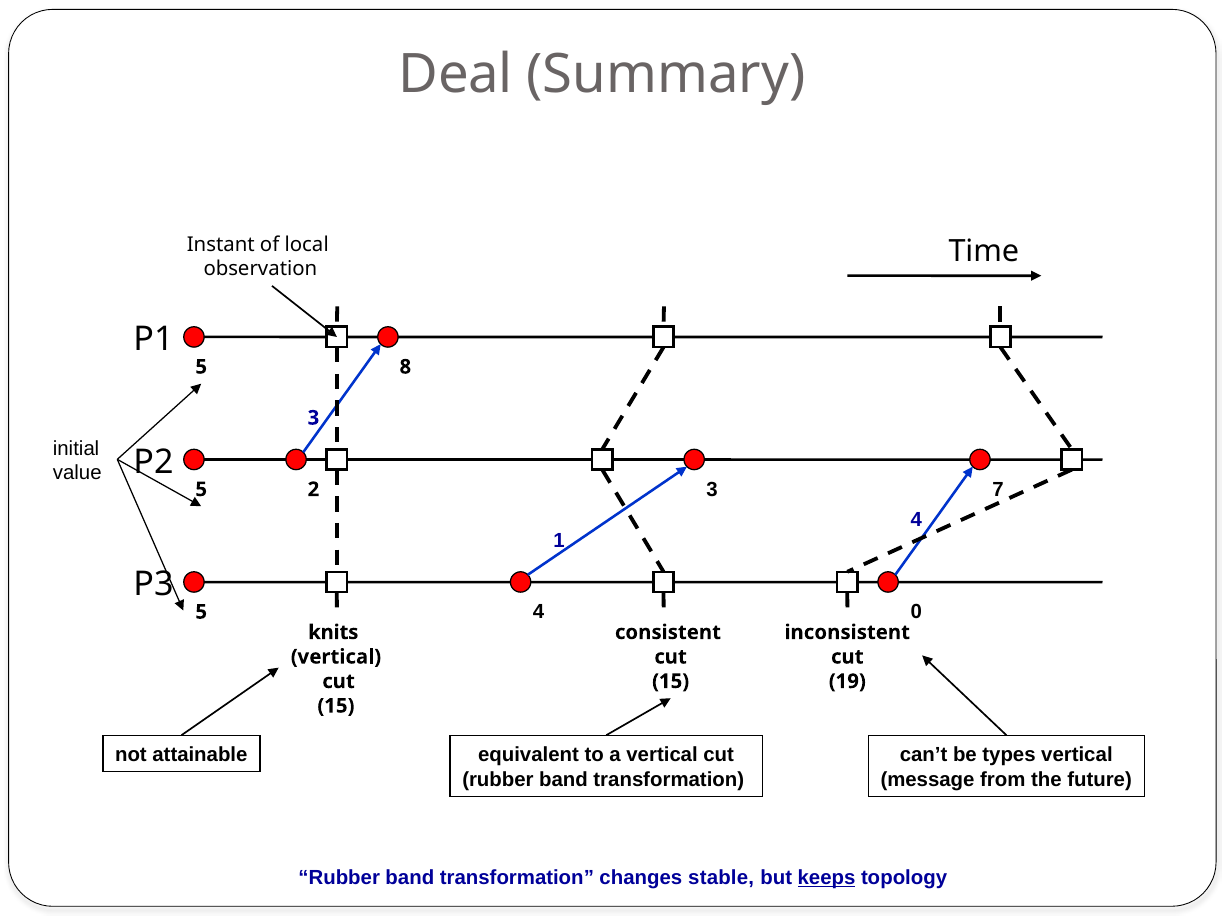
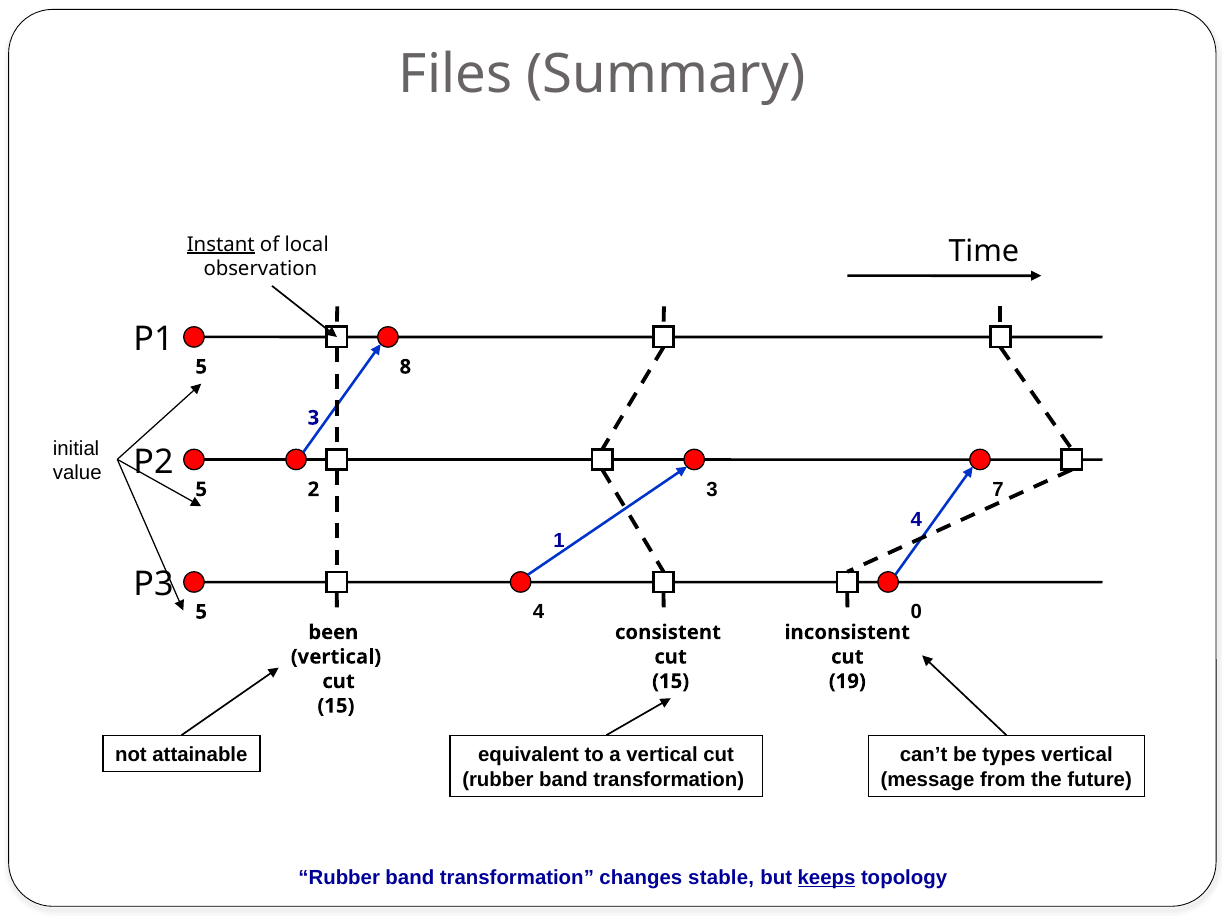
Deal: Deal -> Files
Instant underline: none -> present
knits: knits -> been
